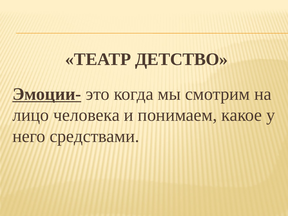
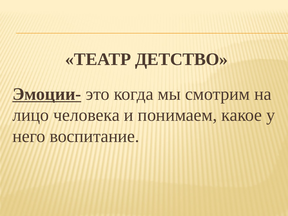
средствами: средствами -> воспитание
